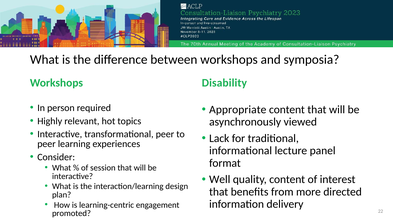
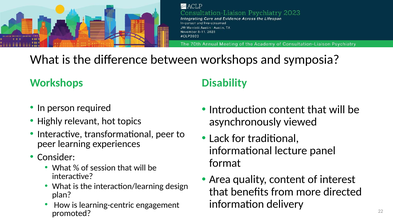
Appropriate: Appropriate -> Introduction
Well: Well -> Area
